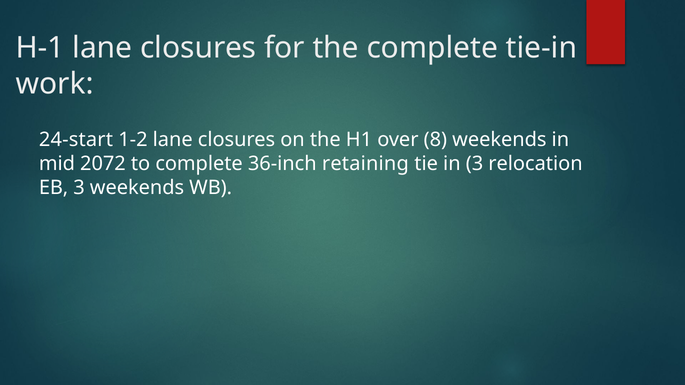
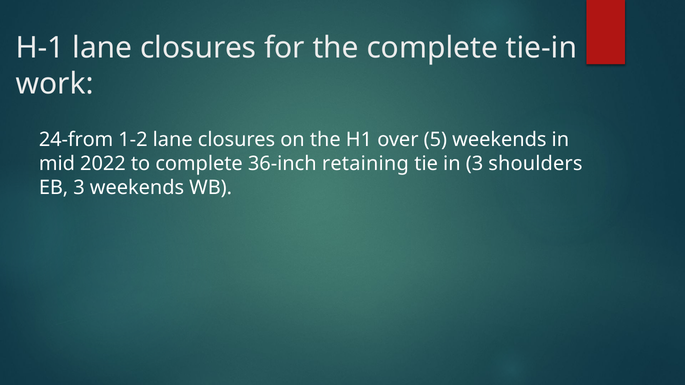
24-start: 24-start -> 24-from
8: 8 -> 5
2072: 2072 -> 2022
relocation: relocation -> shoulders
